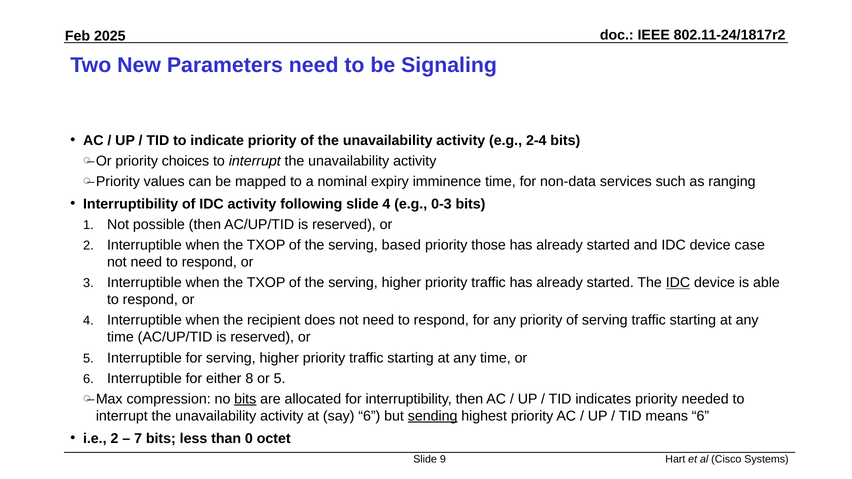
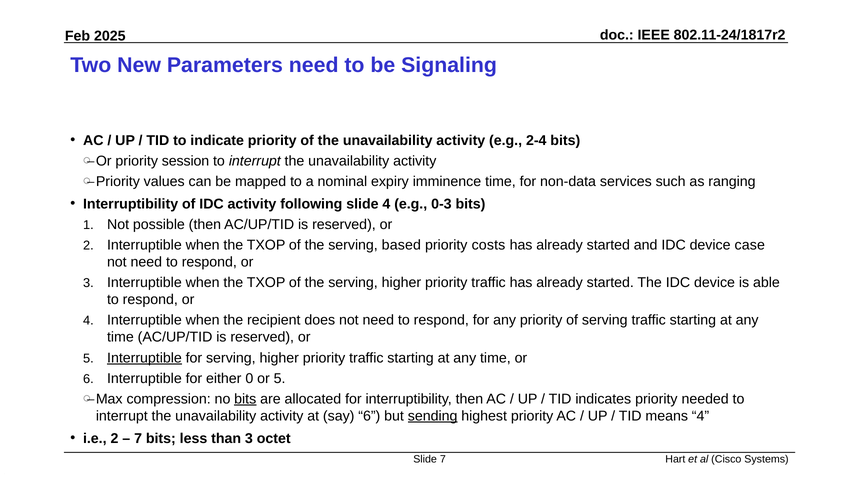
choices: choices -> session
those: those -> costs
IDC at (678, 283) underline: present -> none
Interruptible at (144, 358) underline: none -> present
8: 8 -> 0
means 6: 6 -> 4
than 0: 0 -> 3
Slide 9: 9 -> 7
